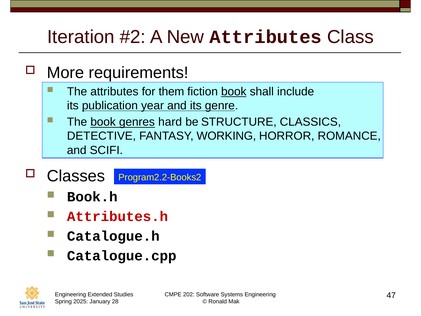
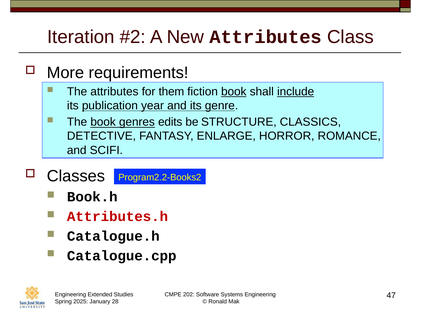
include underline: none -> present
hard: hard -> edits
WORKING: WORKING -> ENLARGE
